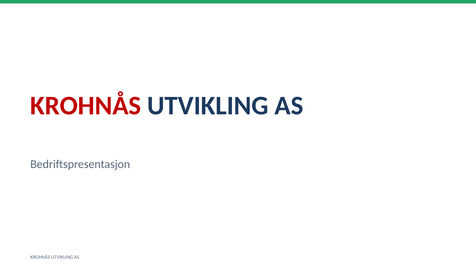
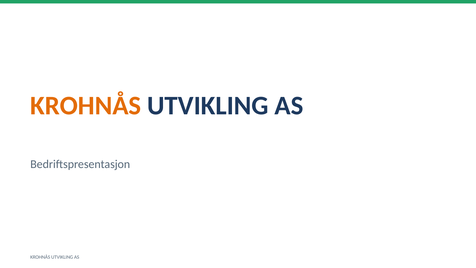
KROHNÅS at (86, 106) colour: red -> orange
